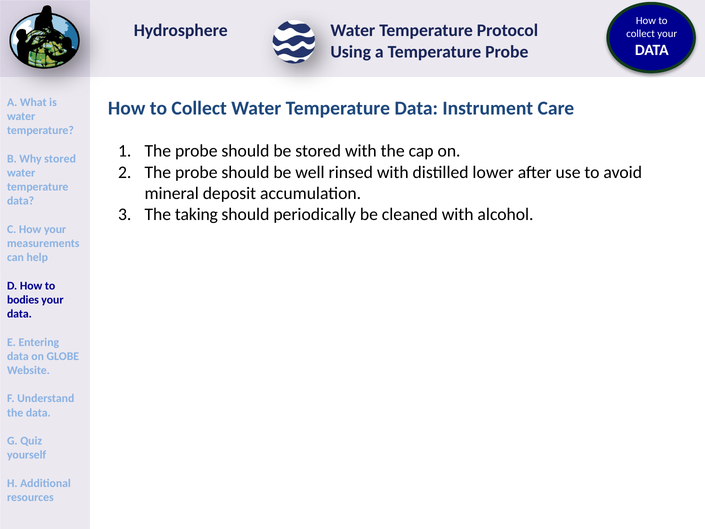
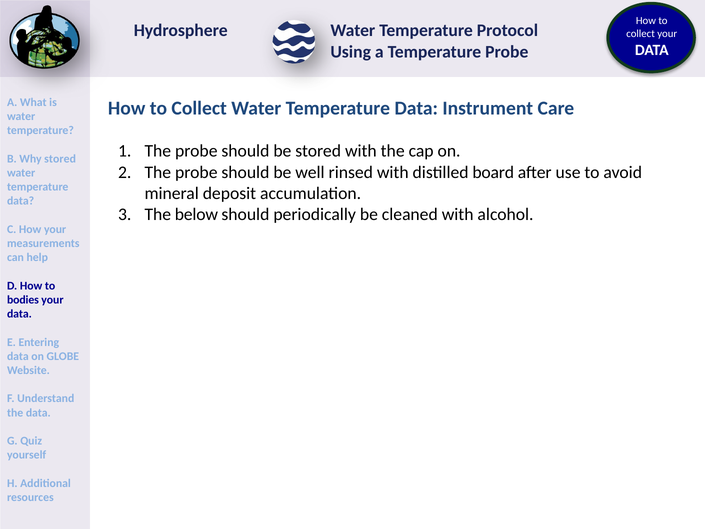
lower: lower -> board
taking: taking -> below
